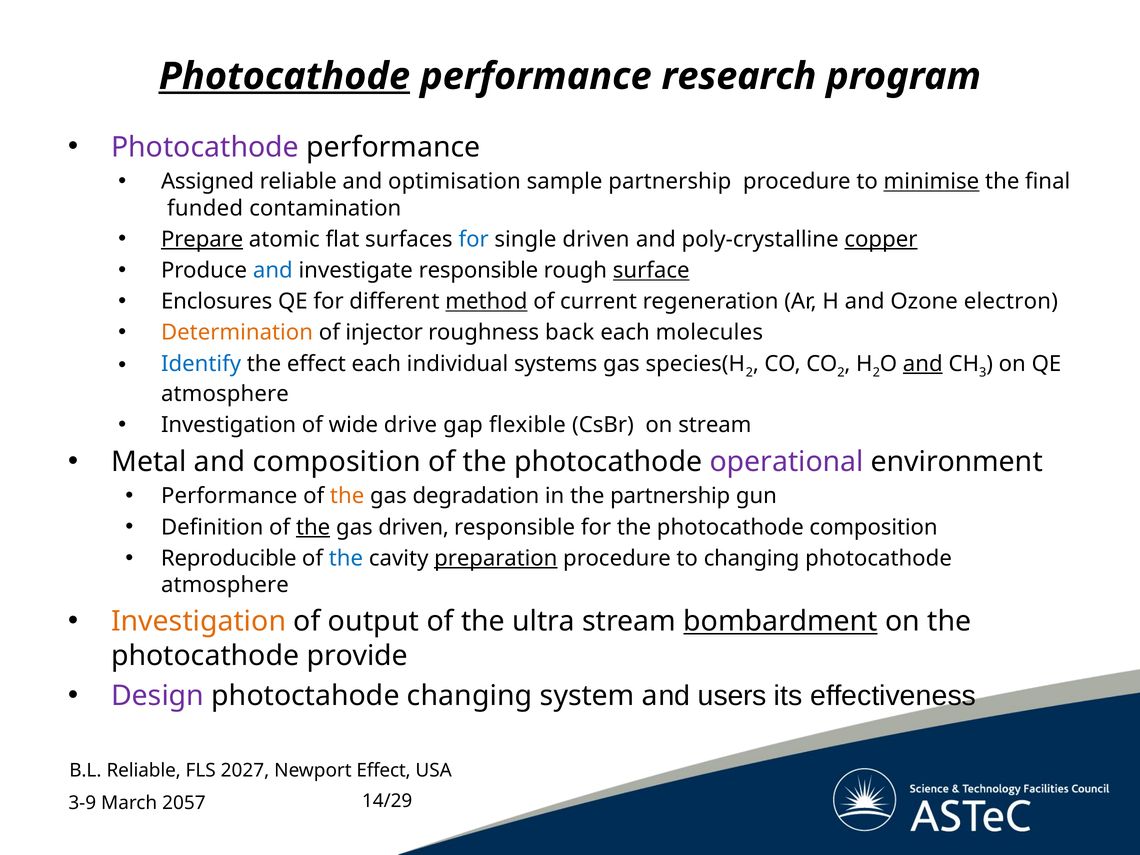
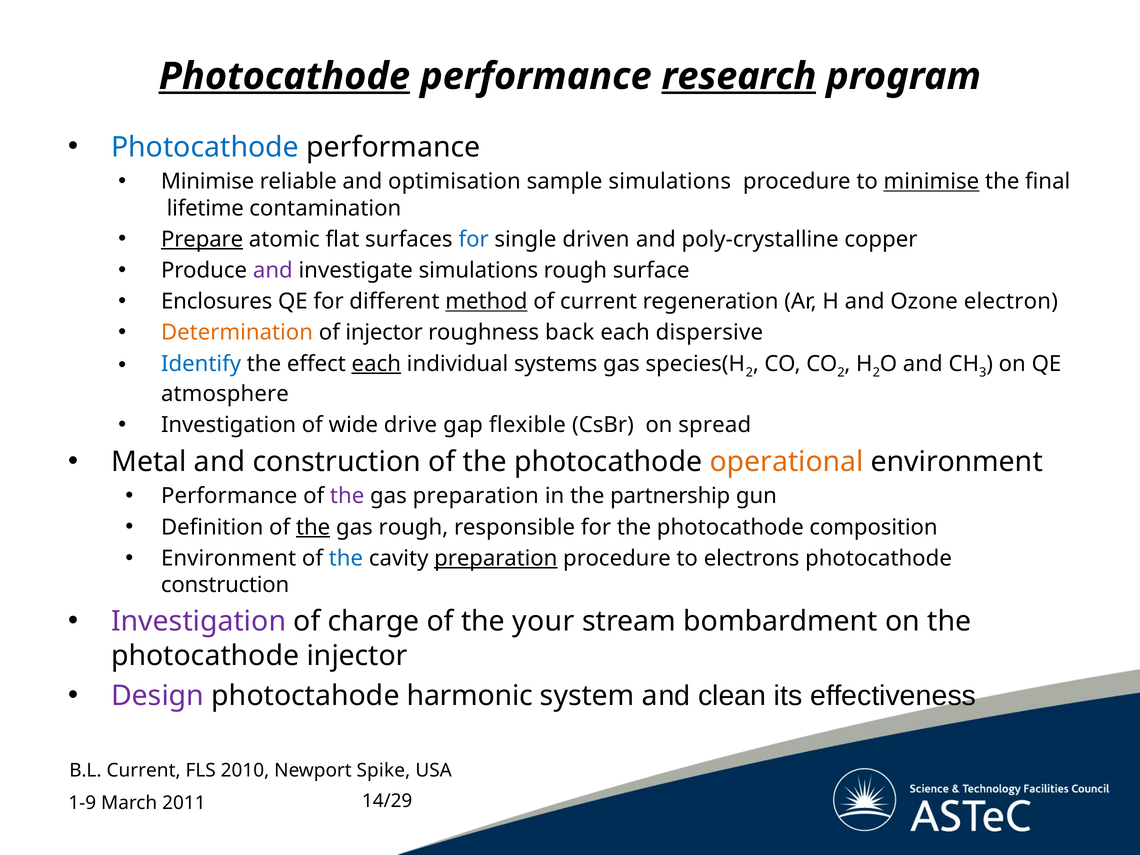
research underline: none -> present
Photocathode at (205, 147) colour: purple -> blue
Assigned at (208, 182): Assigned -> Minimise
sample partnership: partnership -> simulations
funded: funded -> lifetime
copper underline: present -> none
and at (273, 270) colour: blue -> purple
investigate responsible: responsible -> simulations
surface underline: present -> none
molecules: molecules -> dispersive
each at (376, 364) underline: none -> present
and at (923, 364) underline: present -> none
on stream: stream -> spread
and composition: composition -> construction
operational colour: purple -> orange
the at (347, 496) colour: orange -> purple
gas degradation: degradation -> preparation
gas driven: driven -> rough
Reproducible at (229, 558): Reproducible -> Environment
to changing: changing -> electrons
atmosphere at (225, 585): atmosphere -> construction
Investigation at (199, 622) colour: orange -> purple
output: output -> charge
ultra: ultra -> your
bombardment underline: present -> none
photocathode provide: provide -> injector
photoctahode changing: changing -> harmonic
users: users -> clean
B.L Reliable: Reliable -> Current
2027: 2027 -> 2010
Newport Effect: Effect -> Spike
3-9: 3-9 -> 1-9
2057: 2057 -> 2011
